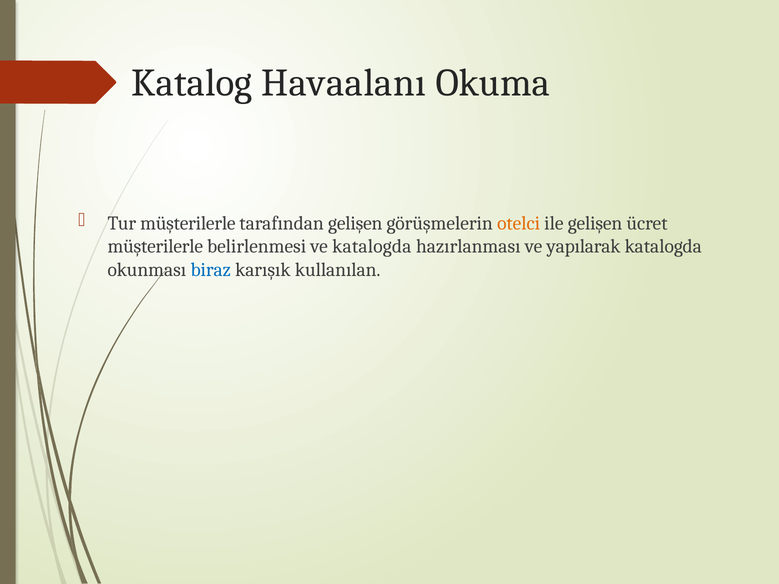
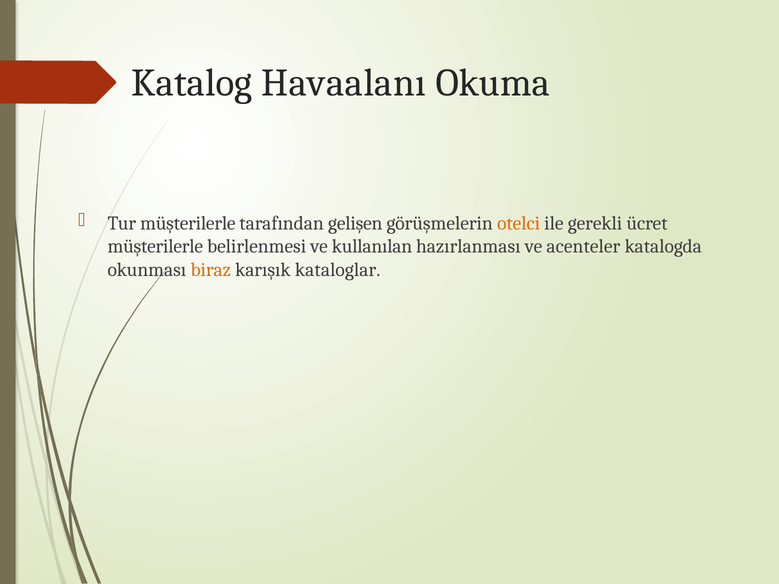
ile gelişen: gelişen -> gerekli
ve katalogda: katalogda -> kullanılan
yapılarak: yapılarak -> acenteler
biraz colour: blue -> orange
kullanılan: kullanılan -> kataloglar
